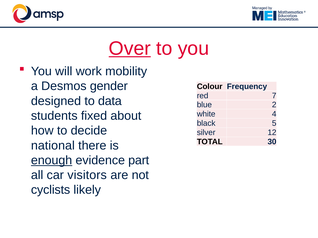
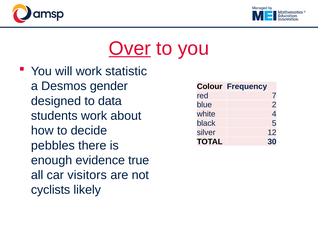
mobility: mobility -> statistic
students fixed: fixed -> work
national: national -> pebbles
enough underline: present -> none
part: part -> true
